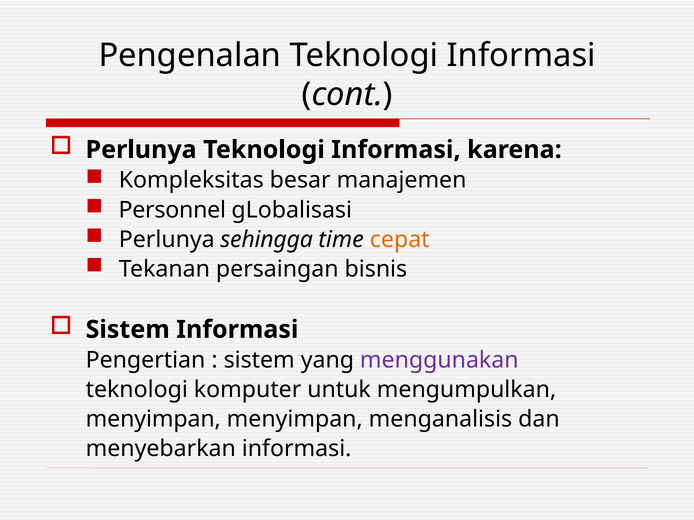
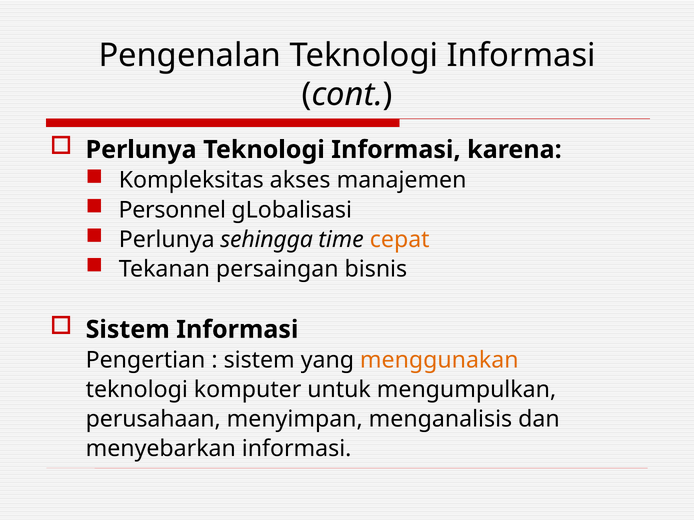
besar: besar -> akses
menggunakan colour: purple -> orange
menyimpan at (153, 420): menyimpan -> perusahaan
